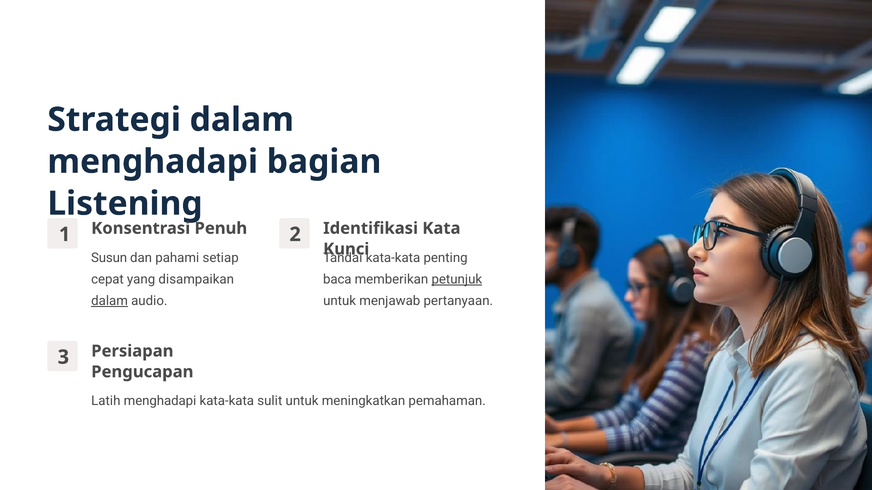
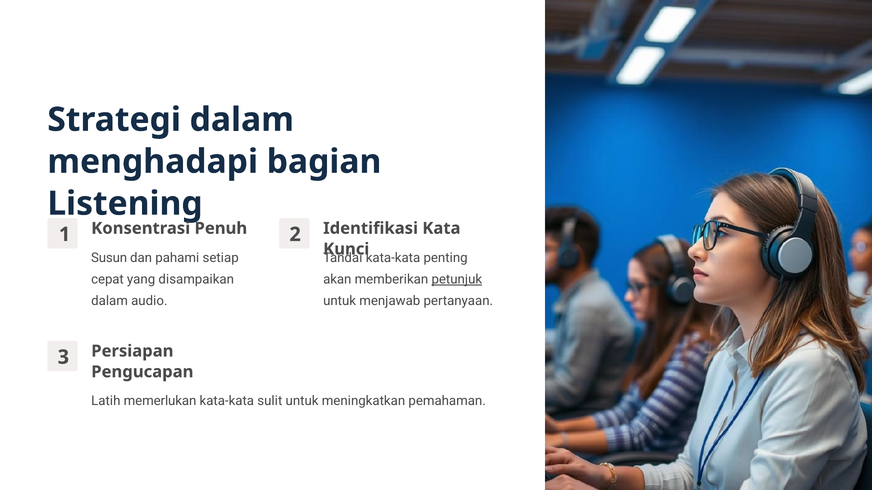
baca: baca -> akan
dalam at (110, 301) underline: present -> none
Latih menghadapi: menghadapi -> memerlukan
